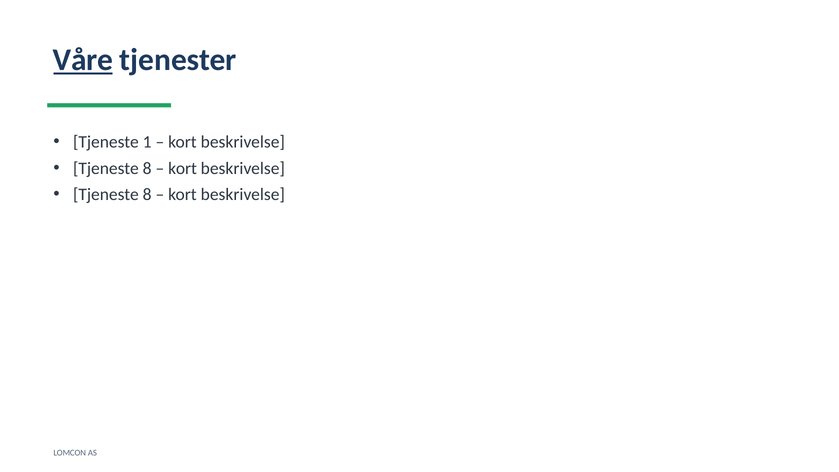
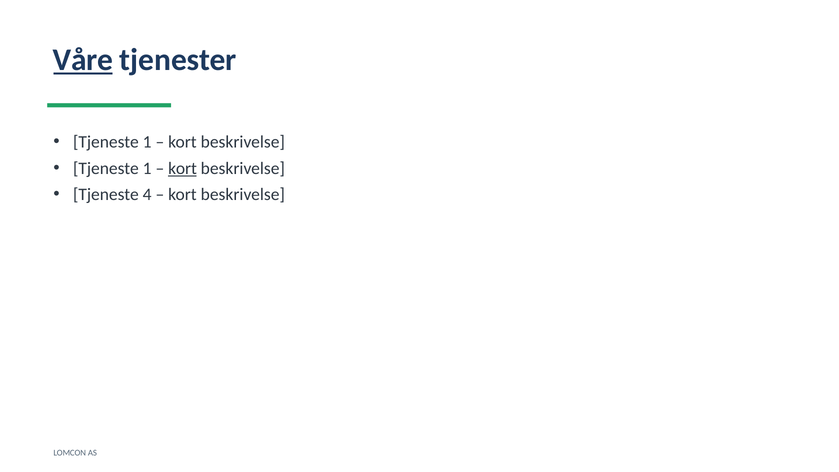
8 at (147, 168): 8 -> 1
kort at (183, 168) underline: none -> present
8 at (147, 195): 8 -> 4
